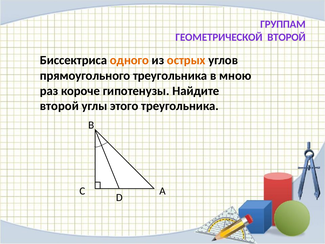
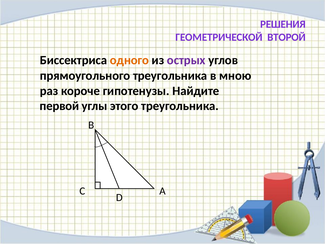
ГРУППАМ: ГРУППАМ -> РЕШЕНИЯ
острых colour: orange -> purple
второй at (59, 106): второй -> первой
